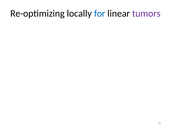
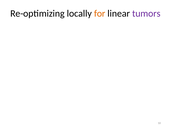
for colour: blue -> orange
